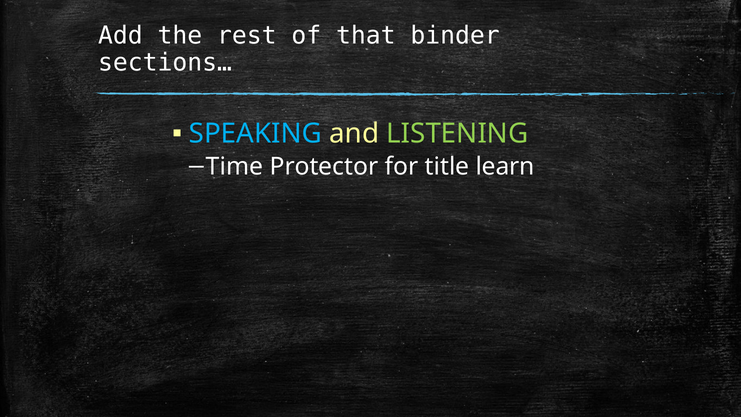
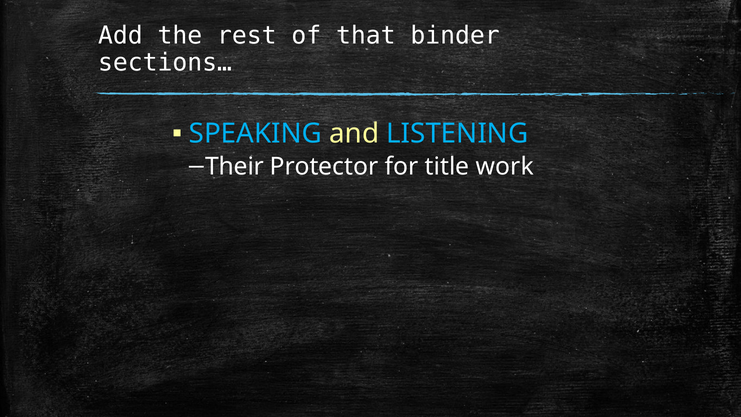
LISTENING colour: light green -> light blue
Time: Time -> Their
learn: learn -> work
